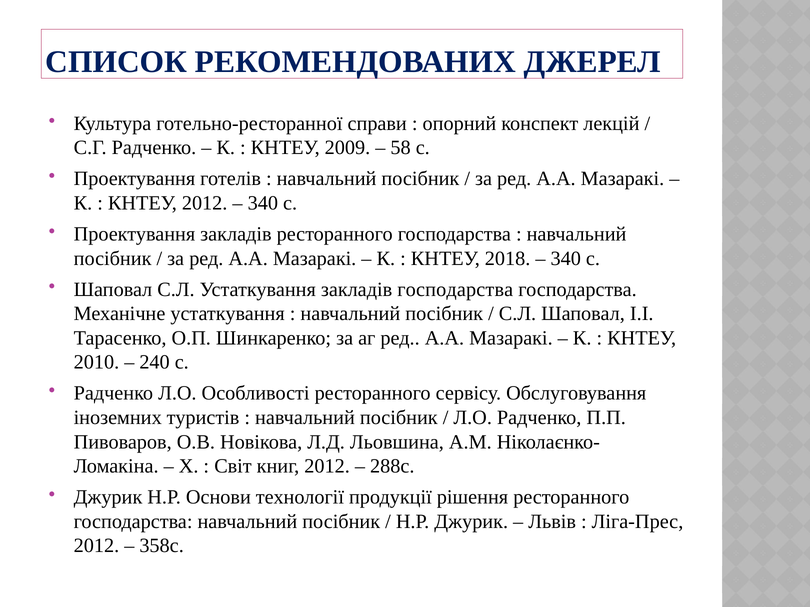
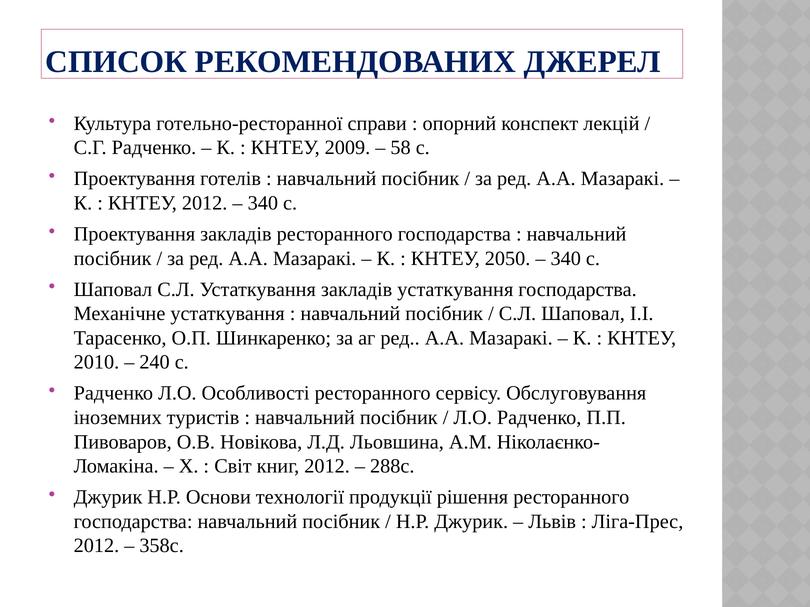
2018: 2018 -> 2050
закладів господарства: господарства -> устаткування
